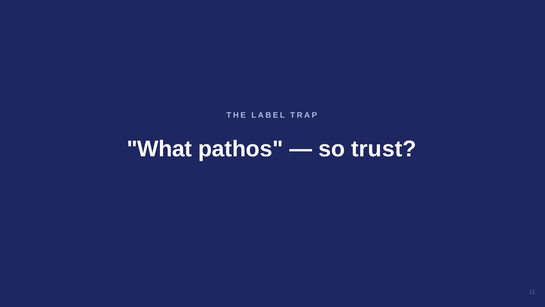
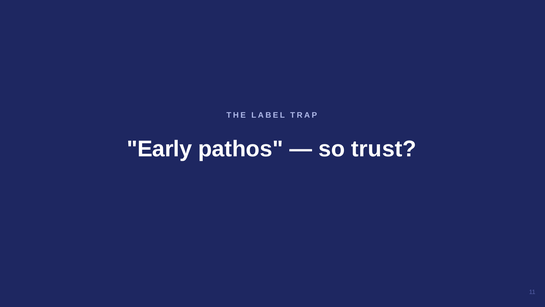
What: What -> Early
